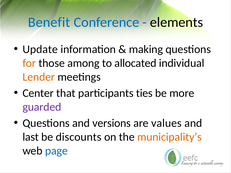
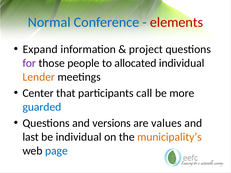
Benefit: Benefit -> Normal
elements colour: black -> red
Update: Update -> Expand
making: making -> project
for colour: orange -> purple
among: among -> people
ties: ties -> call
guarded colour: purple -> blue
be discounts: discounts -> individual
